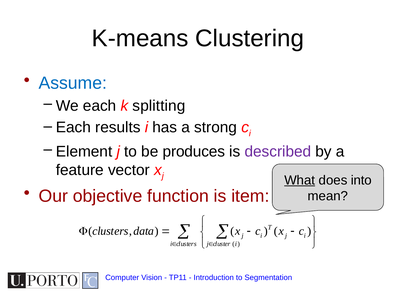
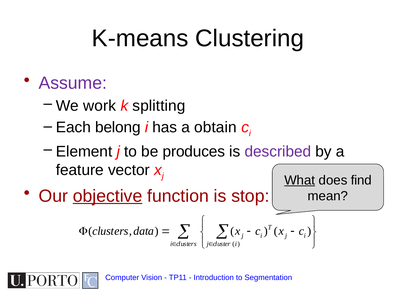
Assume colour: blue -> purple
We each: each -> work
results: results -> belong
strong: strong -> obtain
into: into -> find
objective underline: none -> present
item: item -> stop
